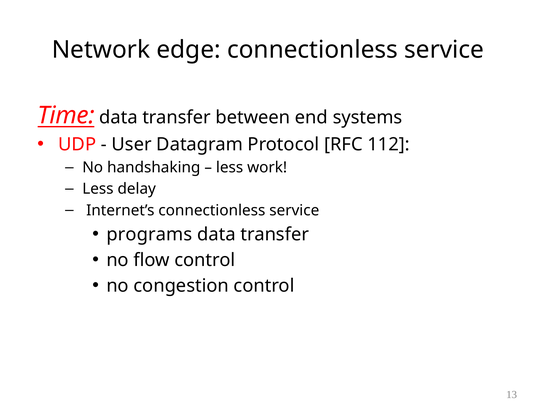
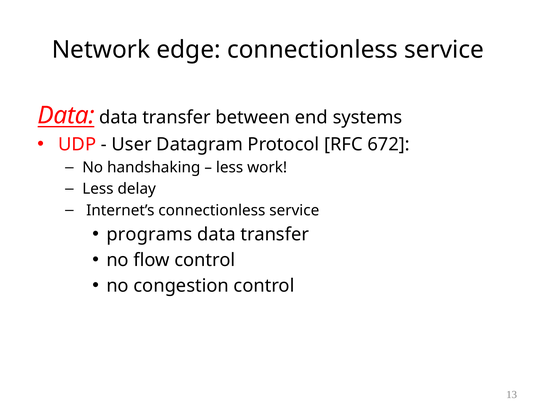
Time at (66, 115): Time -> Data
112: 112 -> 672
